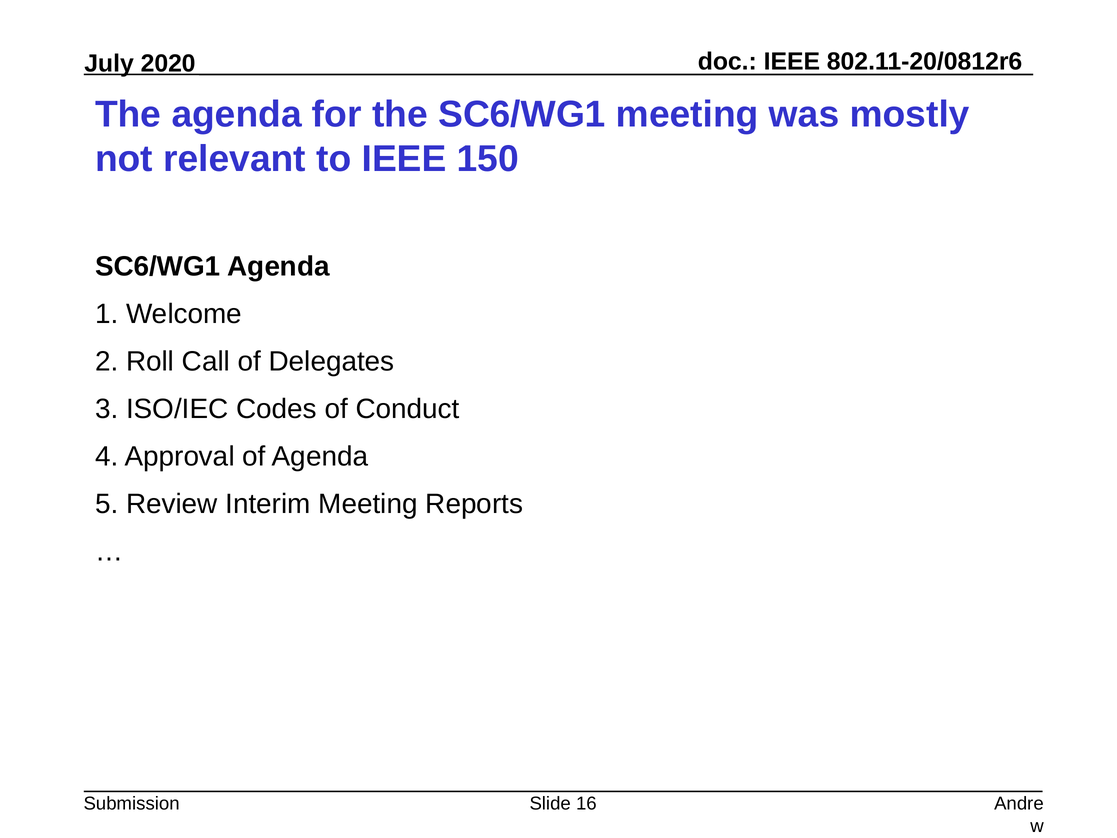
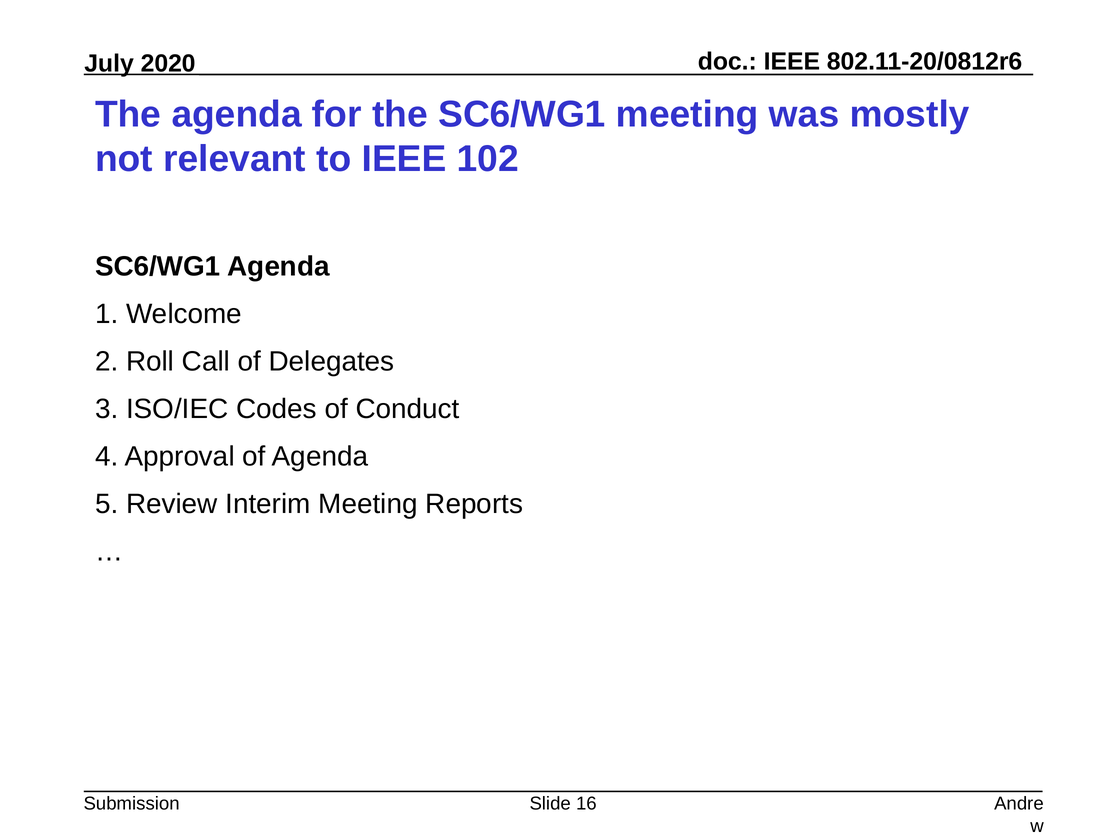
150: 150 -> 102
